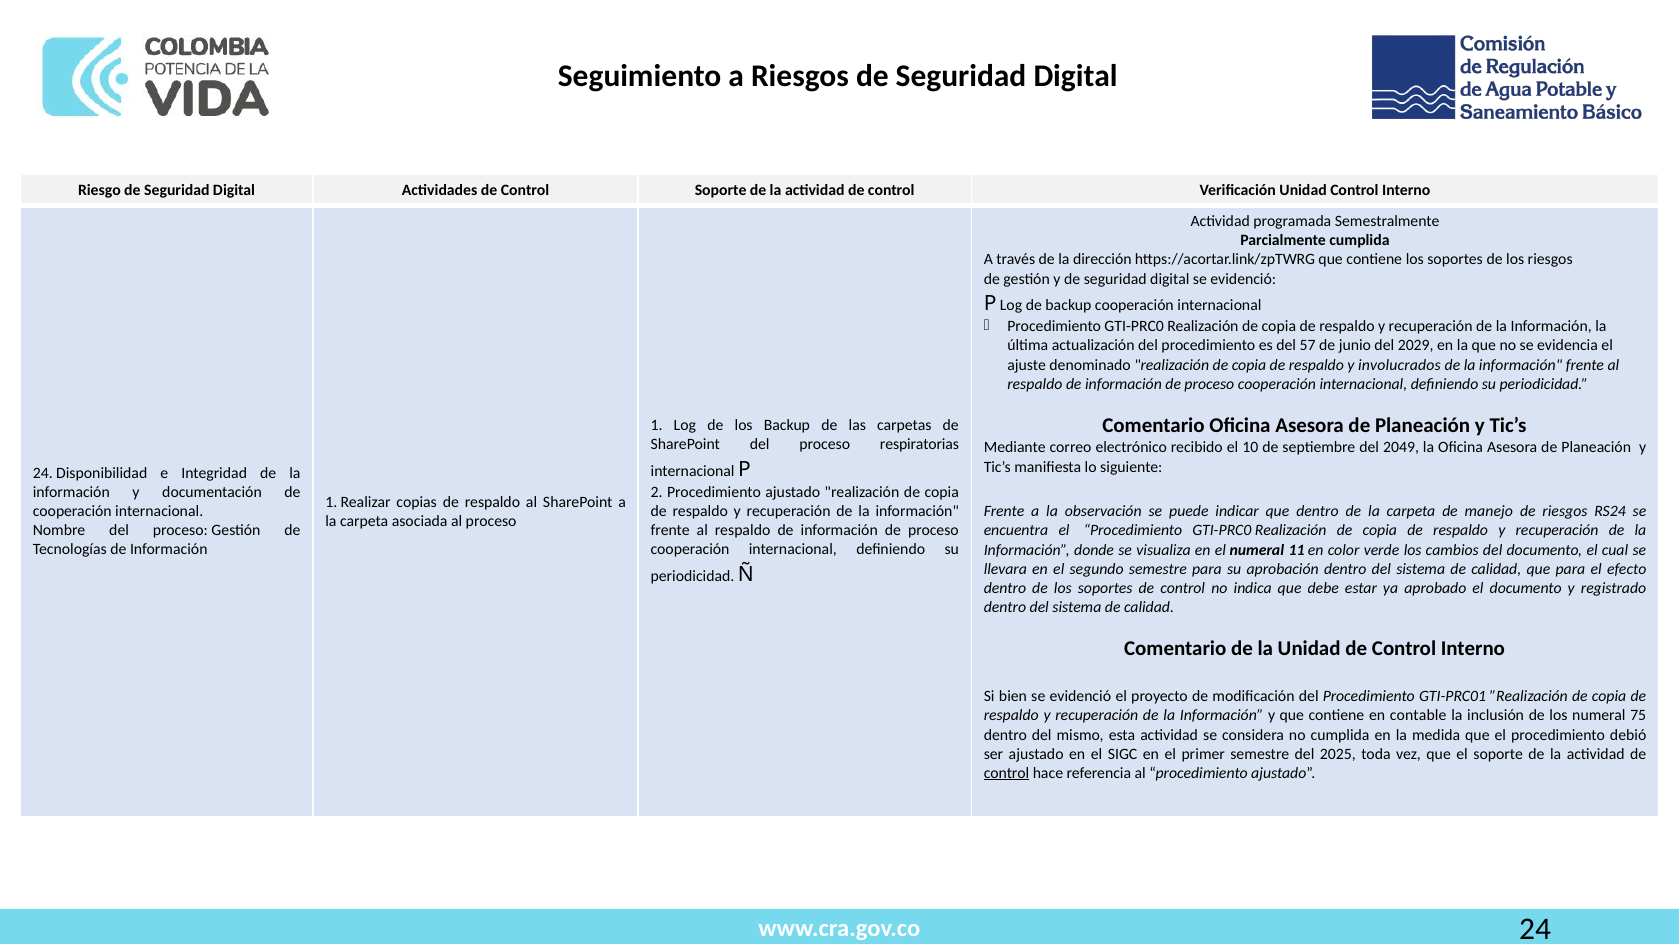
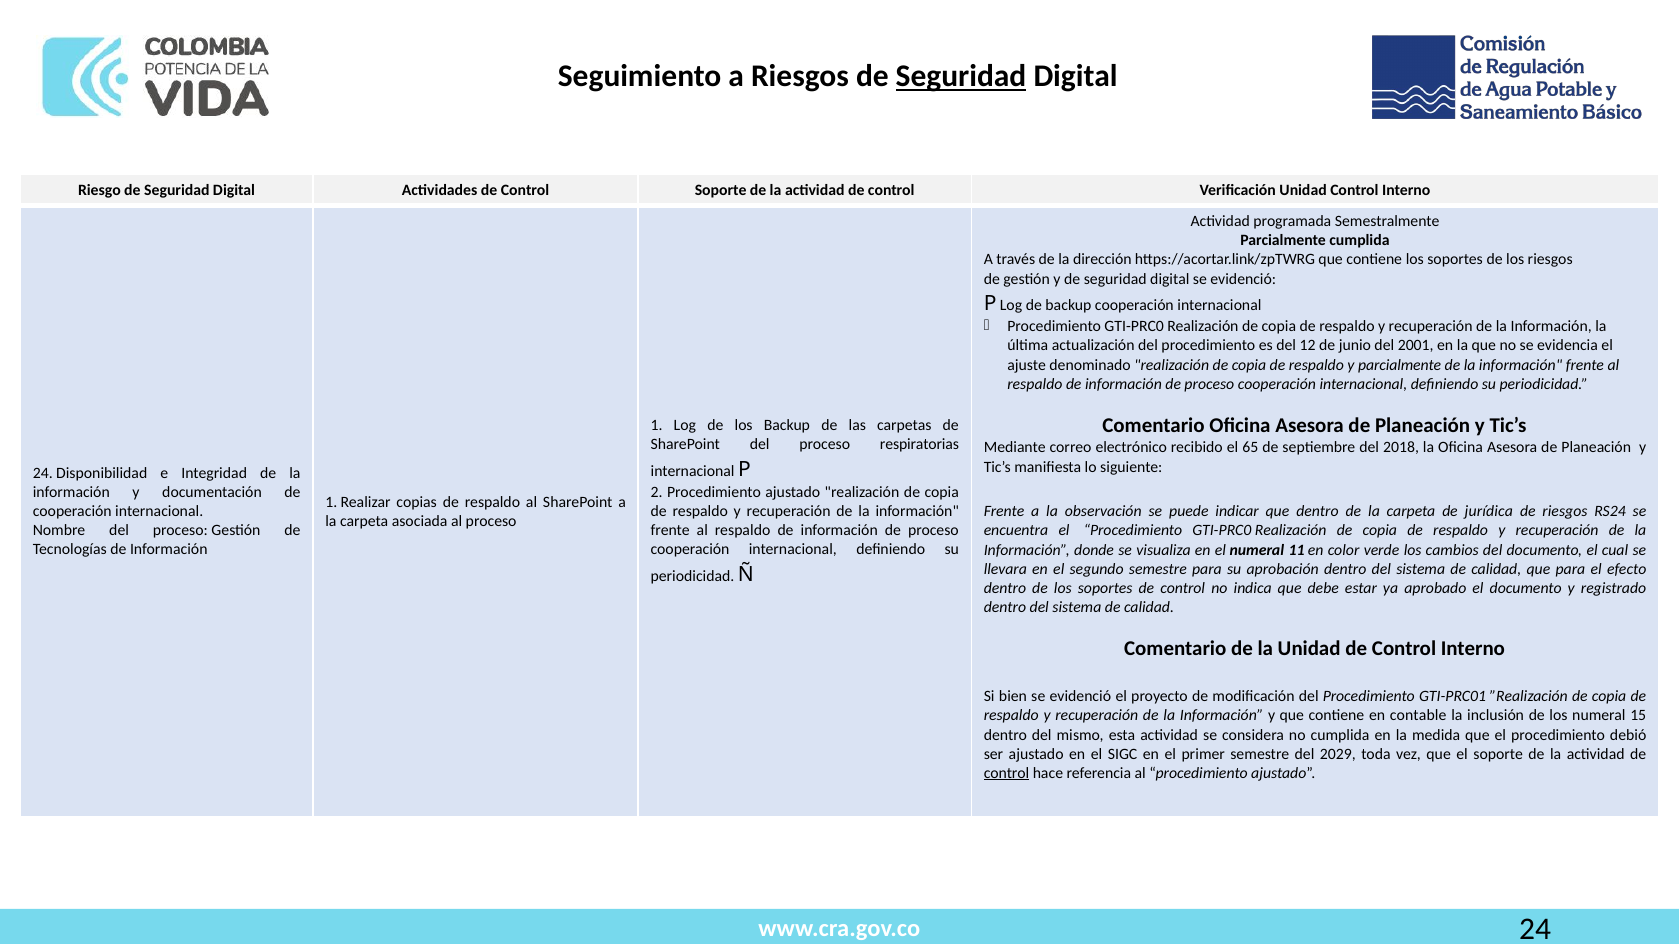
Seguridad at (961, 77) underline: none -> present
57: 57 -> 12
2029: 2029 -> 2001
y involucrados: involucrados -> parcialmente
10: 10 -> 65
2049: 2049 -> 2018
manejo: manejo -> jurídica
75: 75 -> 15
2025: 2025 -> 2029
